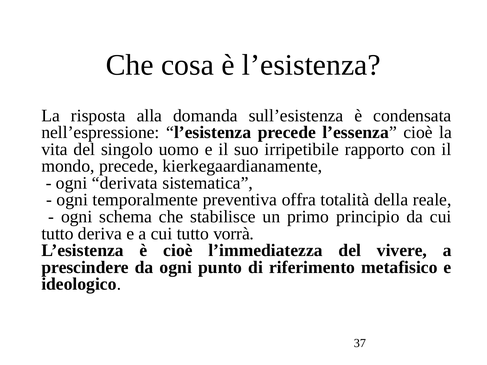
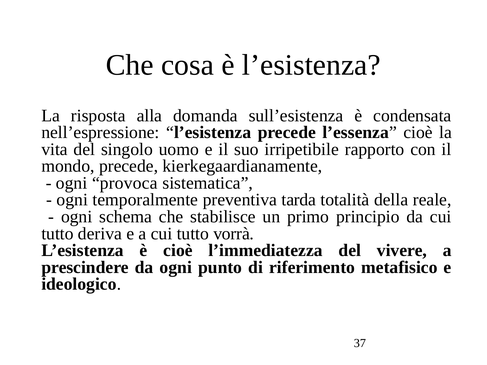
derivata: derivata -> provoca
offra: offra -> tarda
